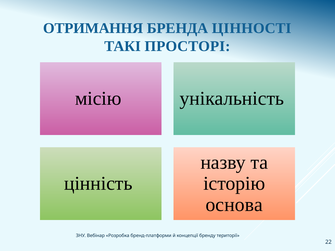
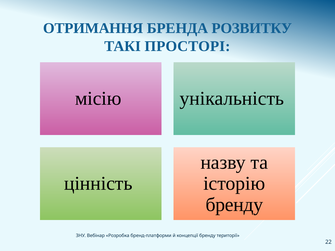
ЦІННОСТІ: ЦІННОСТІ -> РОЗВИТКУ
основа at (234, 205): основа -> бренду
